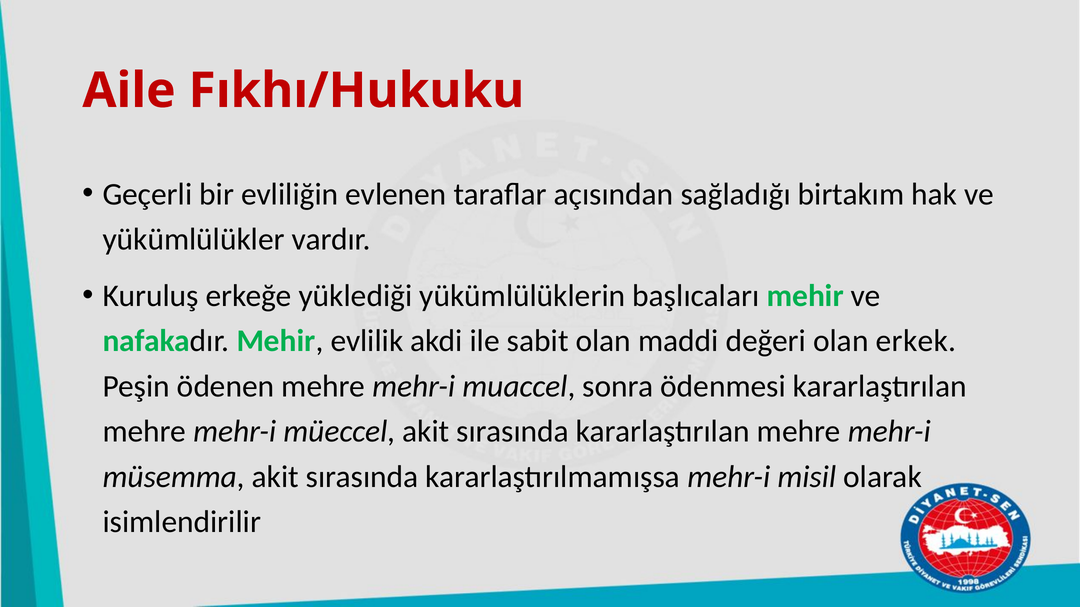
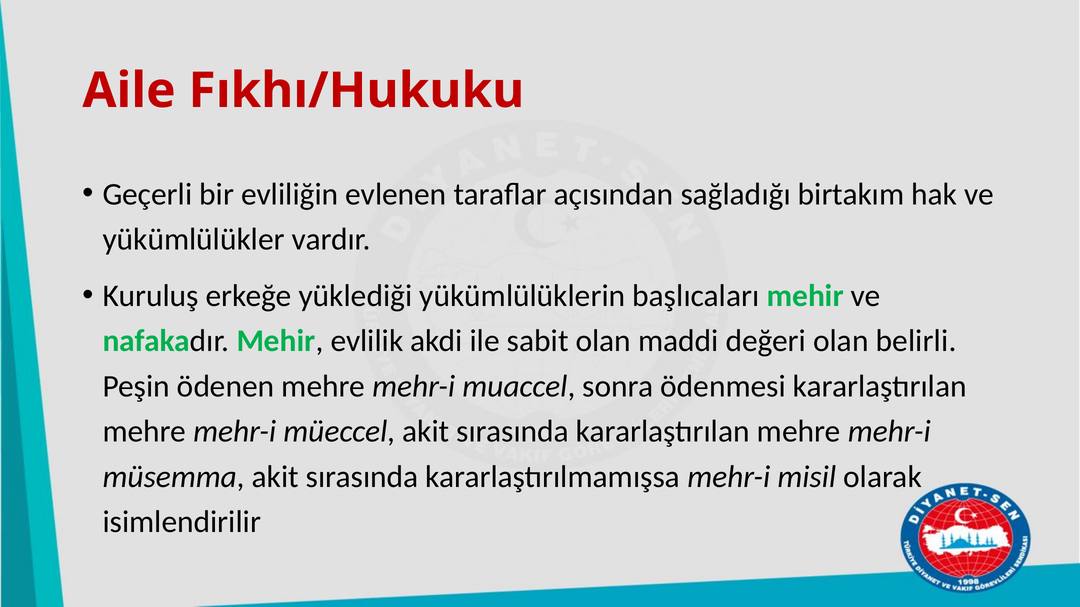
erkek: erkek -> belirli
